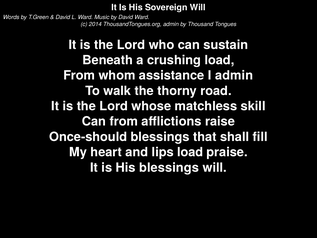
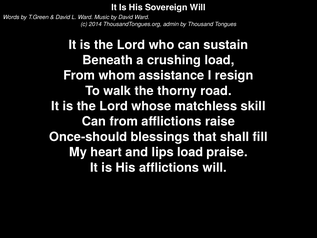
I admin: admin -> resign
His blessings: blessings -> afflictions
